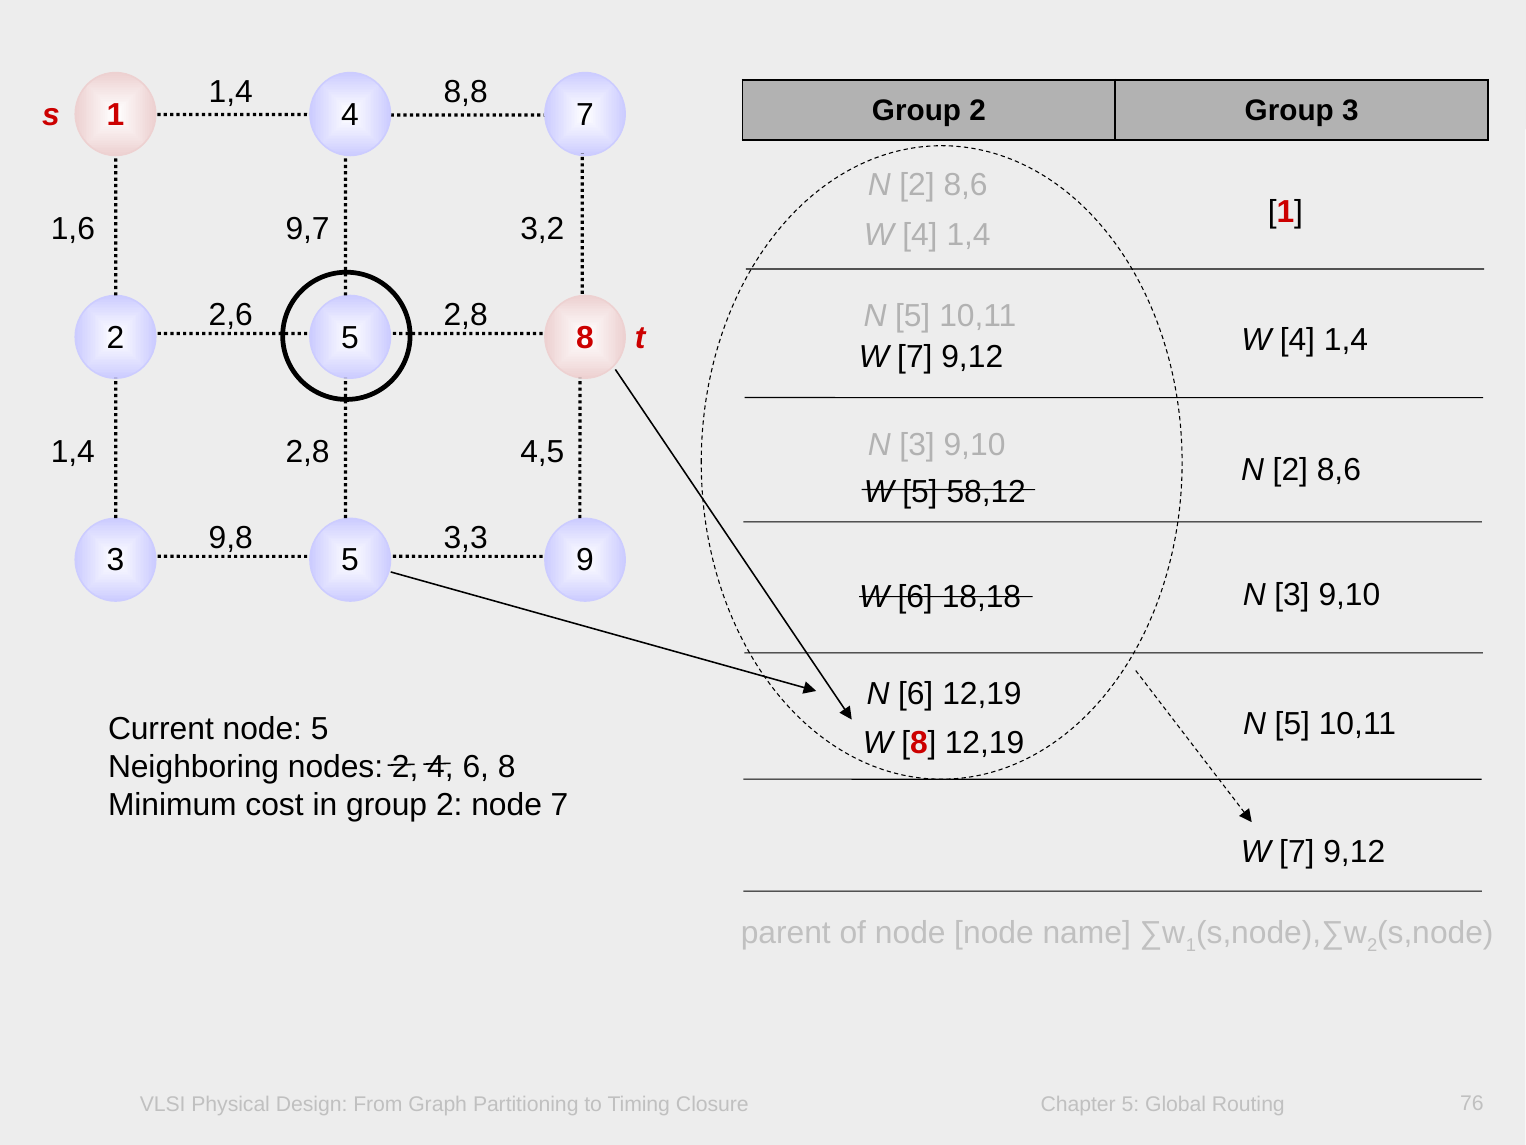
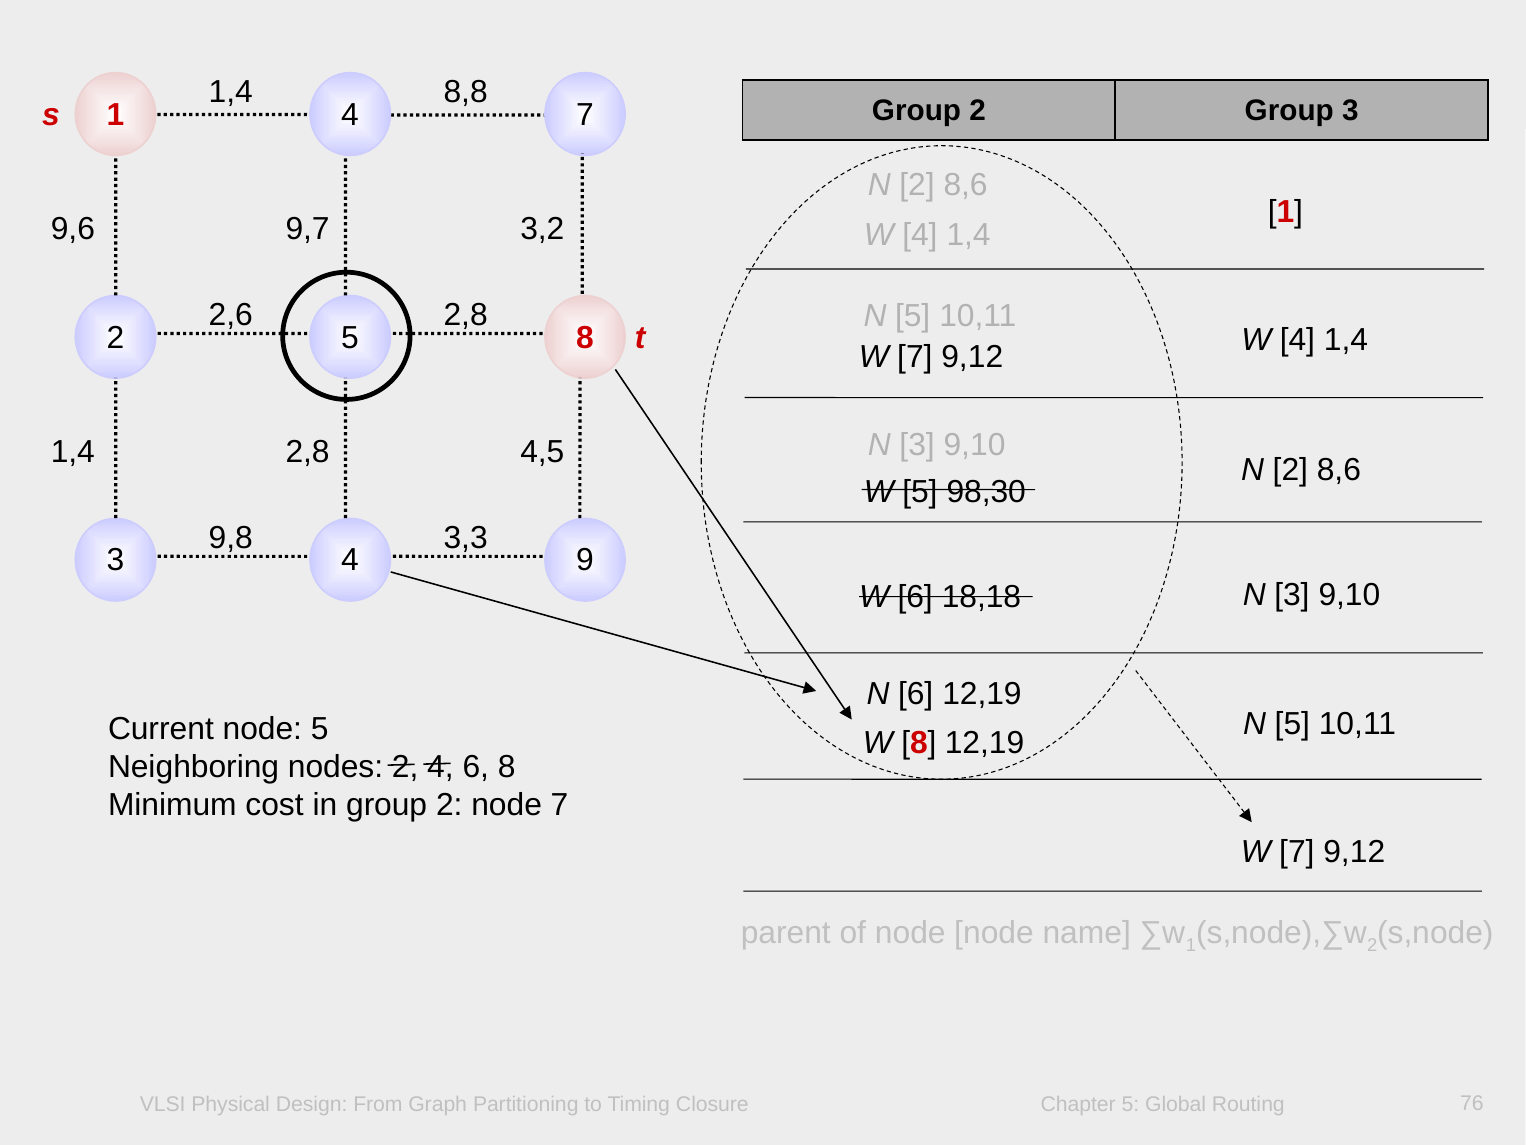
1,6: 1,6 -> 9,6
58,12: 58,12 -> 98,30
3 5: 5 -> 4
